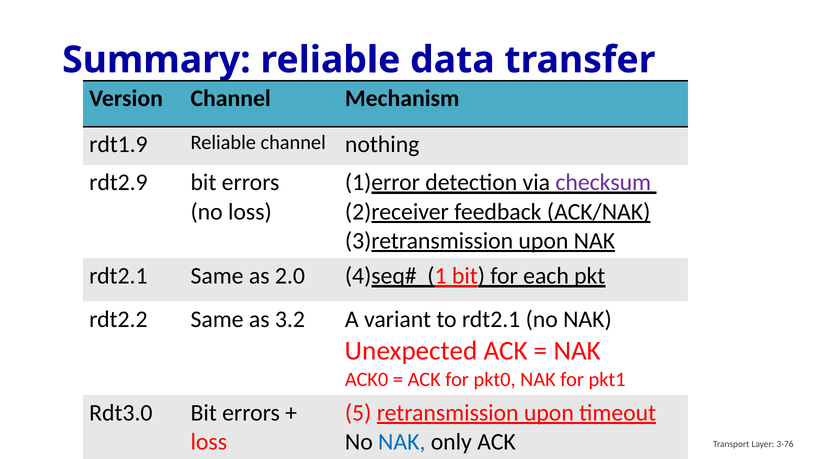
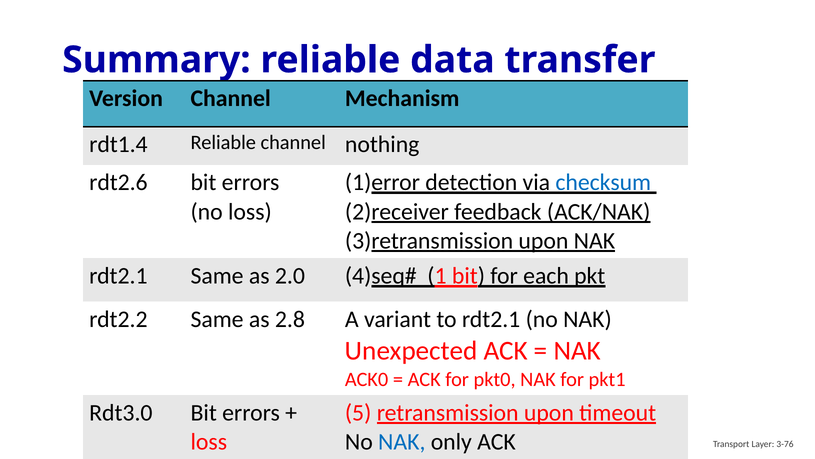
rdt1.9: rdt1.9 -> rdt1.4
rdt2.9: rdt2.9 -> rdt2.6
checksum colour: purple -> blue
3.2: 3.2 -> 2.8
